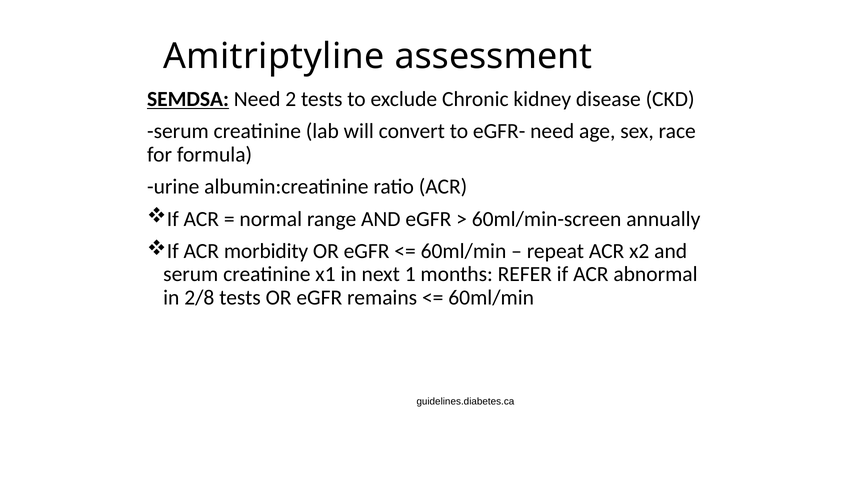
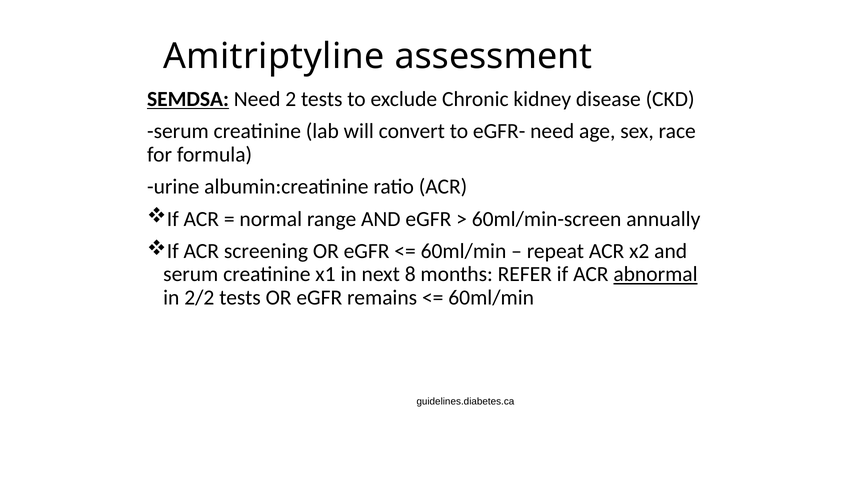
morbidity: morbidity -> screening
1: 1 -> 8
abnormal underline: none -> present
2/8: 2/8 -> 2/2
